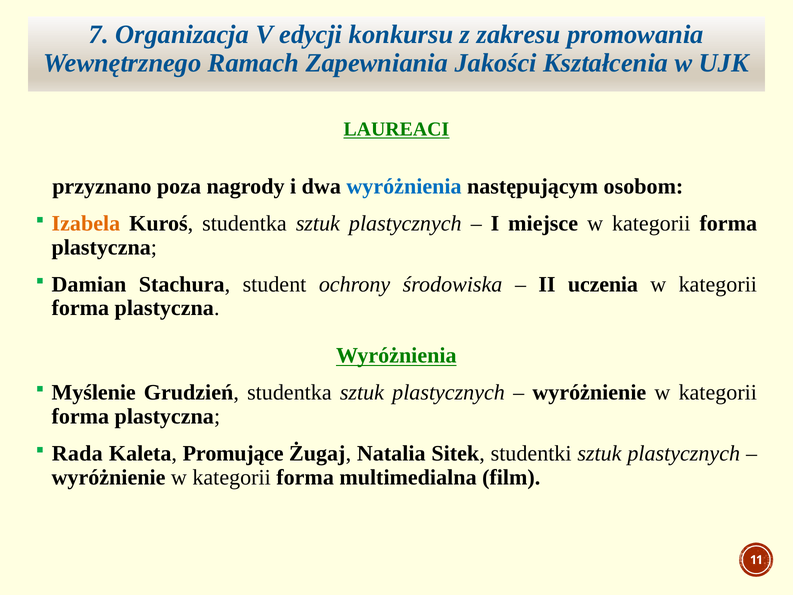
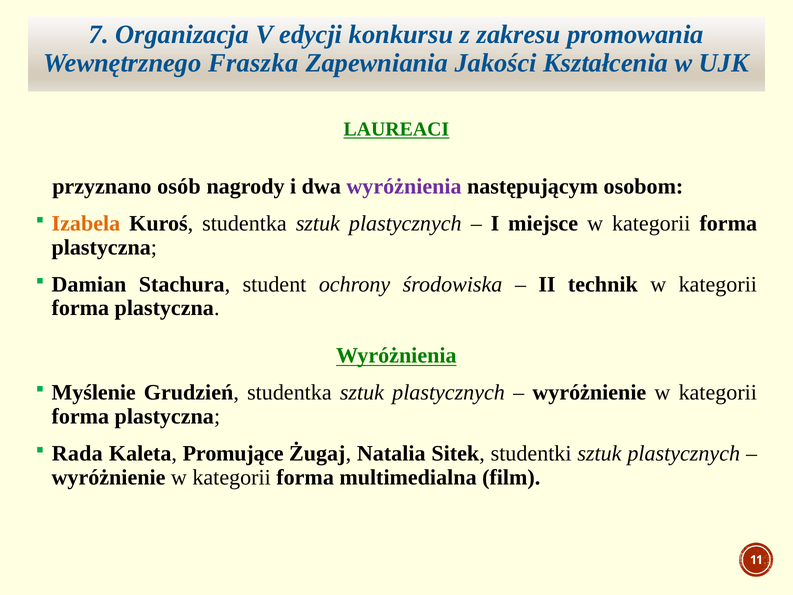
Ramach: Ramach -> Fraszka
poza: poza -> osób
wyróżnienia at (404, 186) colour: blue -> purple
uczenia: uczenia -> technik
